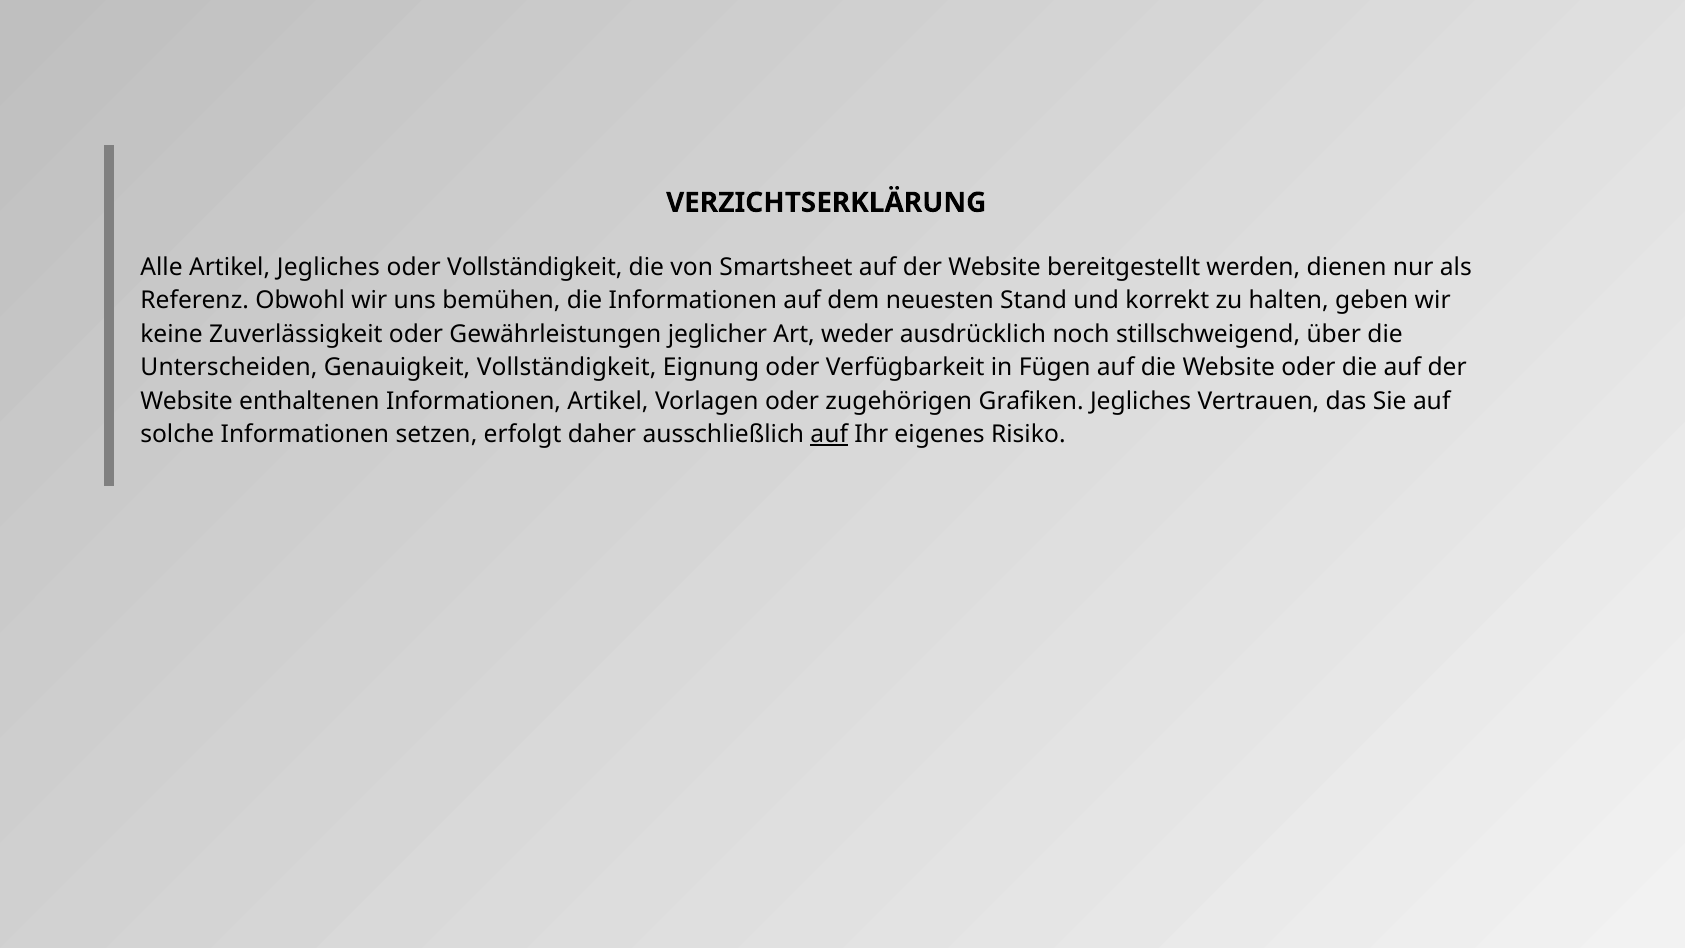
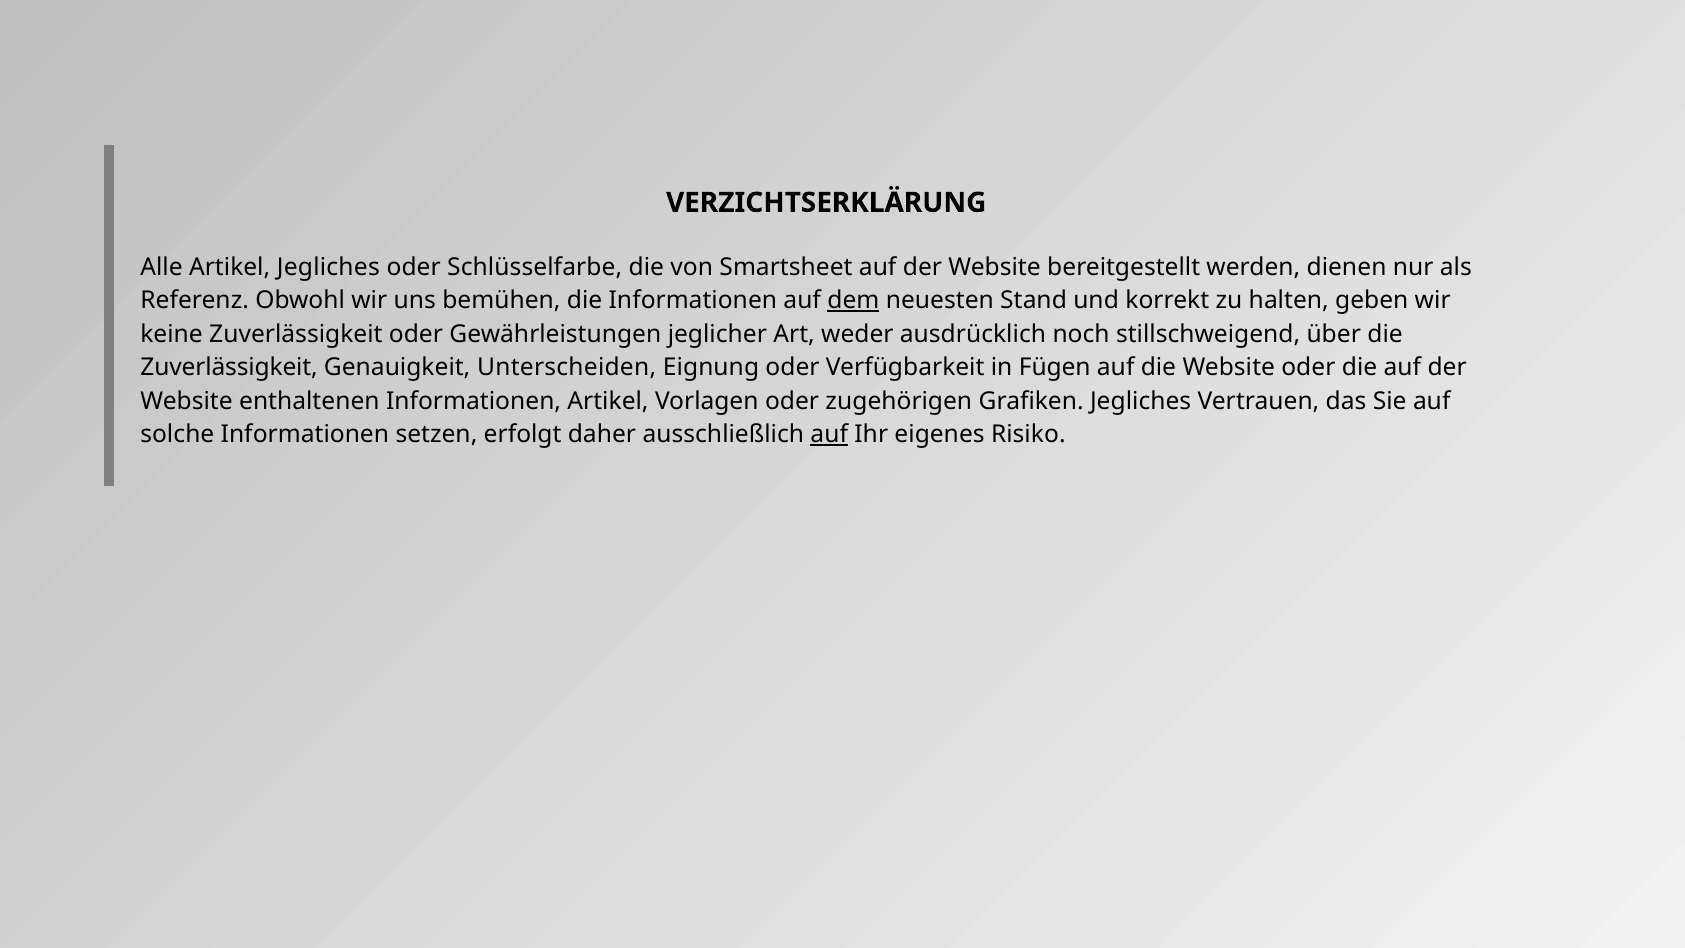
oder Vollständigkeit: Vollständigkeit -> Schlüsselfarbe
dem underline: none -> present
Unterscheiden at (229, 367): Unterscheiden -> Zuverlässigkeit
Genauigkeit Vollständigkeit: Vollständigkeit -> Unterscheiden
